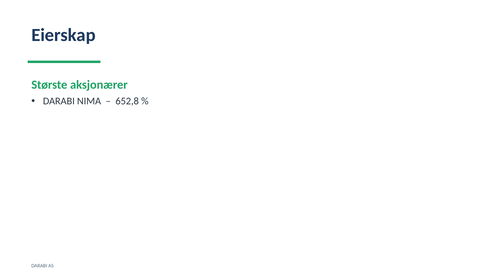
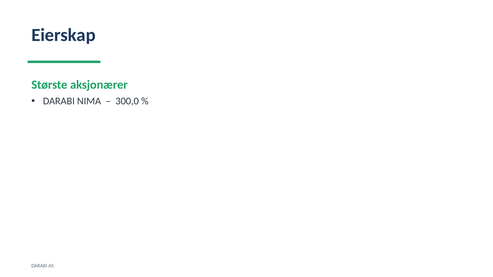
652,8: 652,8 -> 300,0
